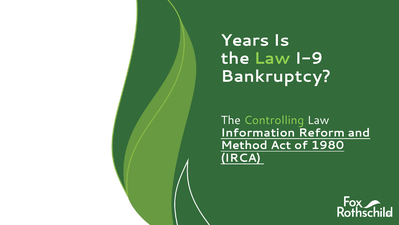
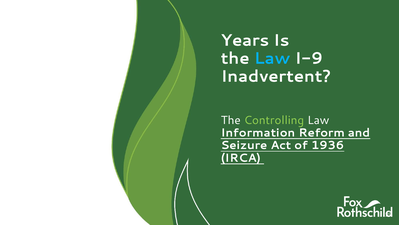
Law at (272, 58) colour: light green -> light blue
Bankruptcy: Bankruptcy -> Inadvertent
Method: Method -> Seizure
1980: 1980 -> 1936
